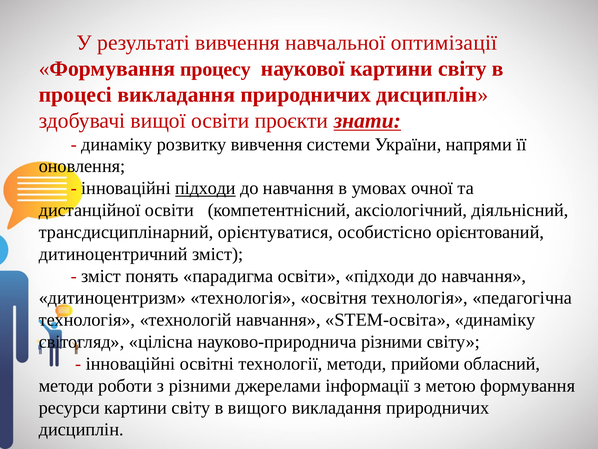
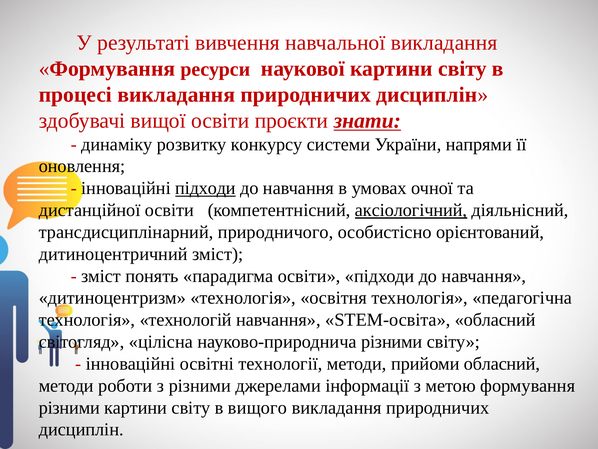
навчальної оптимізації: оптимізації -> викладання
процесу: процесу -> ресурси
розвитку вивчення: вивчення -> конкурсу
аксіологічний underline: none -> present
орієнтуватися: орієнтуватися -> природничого
STEM-освіта динаміку: динаміку -> обласний
ресурси at (69, 407): ресурси -> різними
